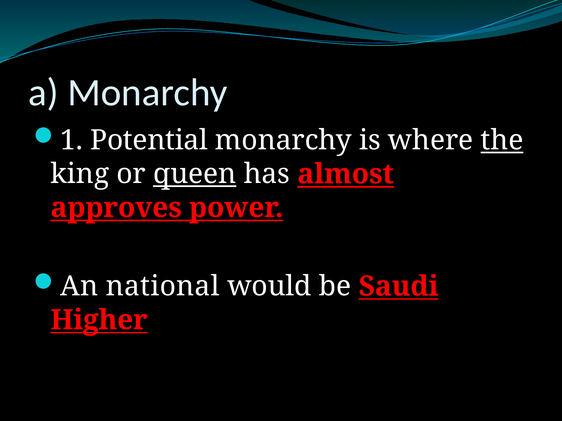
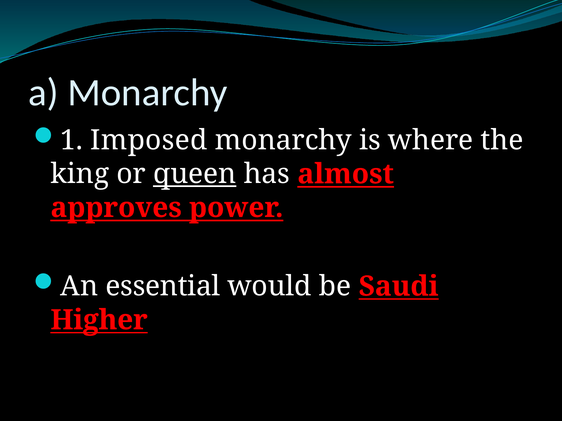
Potential: Potential -> Imposed
the underline: present -> none
national: national -> essential
